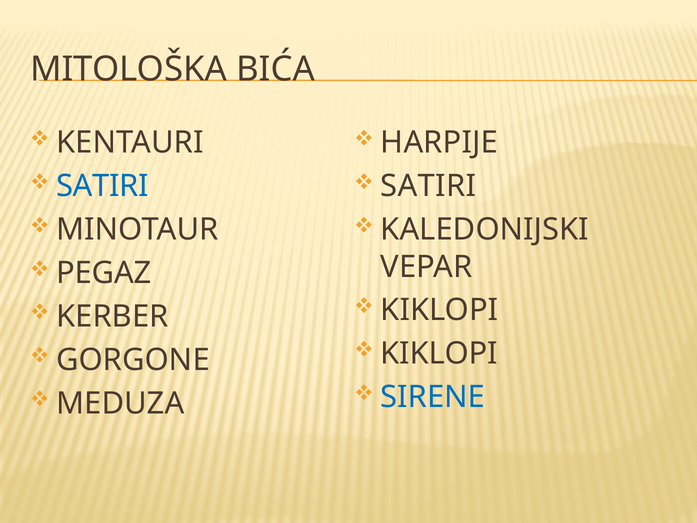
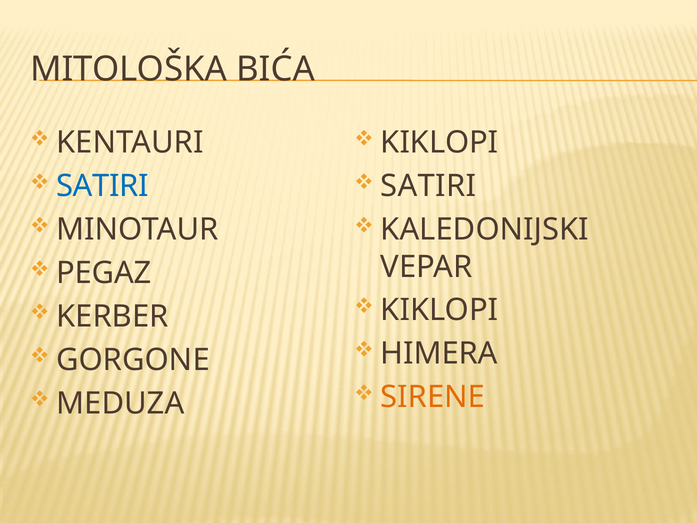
HARPIJE at (439, 143): HARPIJE -> KIKLOPI
KIKLOPI at (439, 354): KIKLOPI -> HIMERA
SIRENE colour: blue -> orange
